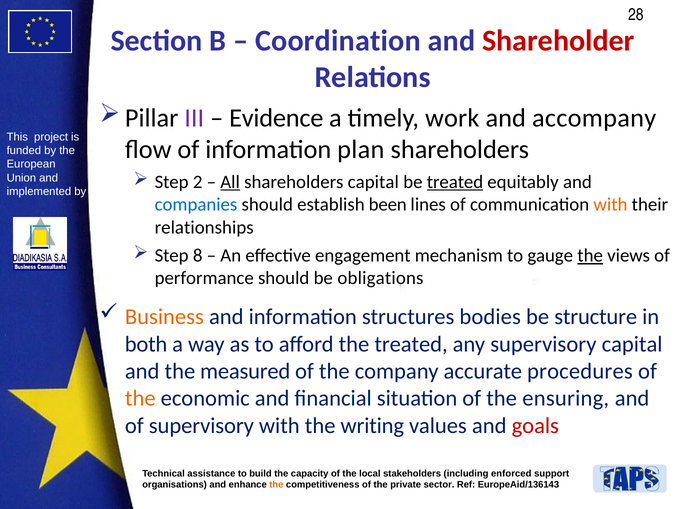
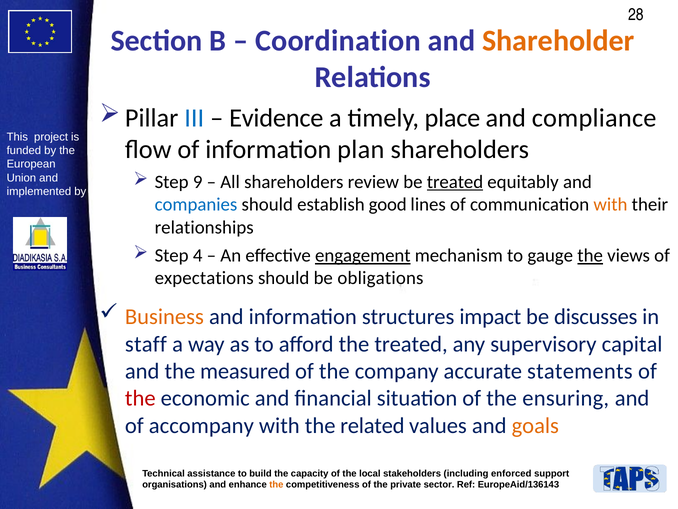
Shareholder colour: red -> orange
III colour: purple -> blue
work: work -> place
accompany: accompany -> compliance
2: 2 -> 9
All underline: present -> none
shareholders capital: capital -> review
been: been -> good
8: 8 -> 4
engagement underline: none -> present
performance: performance -> expectations
bodies: bodies -> impact
structure: structure -> discusses
both: both -> staff
procedures: procedures -> statements
the at (140, 398) colour: orange -> red
of supervisory: supervisory -> accompany
writing: writing -> related
goals colour: red -> orange
